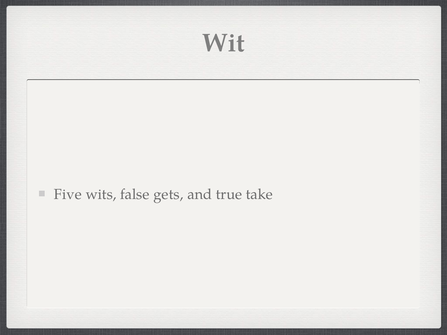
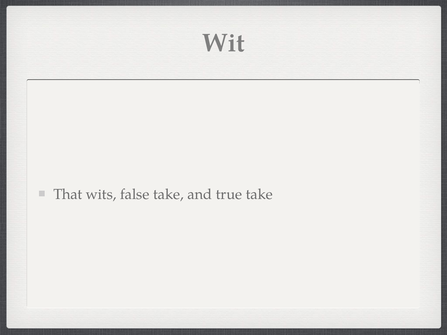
Five: Five -> That
false gets: gets -> take
